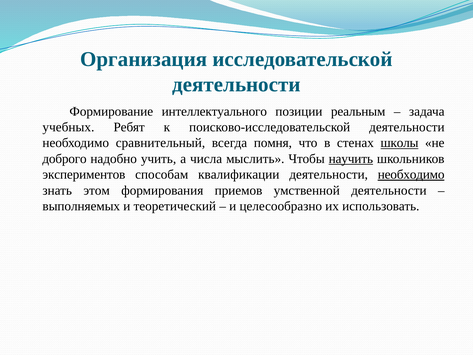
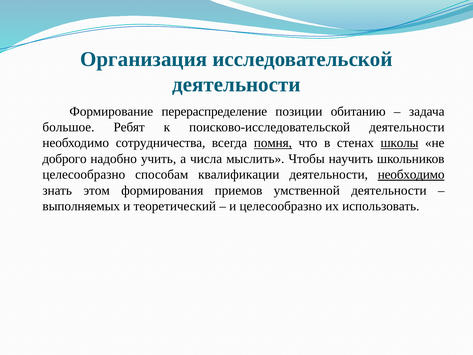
интеллектуального: интеллектуального -> перераспределение
реальным: реальным -> обитанию
учебных: учебных -> большое
сравнительный: сравнительный -> сотрудничества
помня underline: none -> present
научить underline: present -> none
экспериментов at (84, 174): экспериментов -> целесообразно
